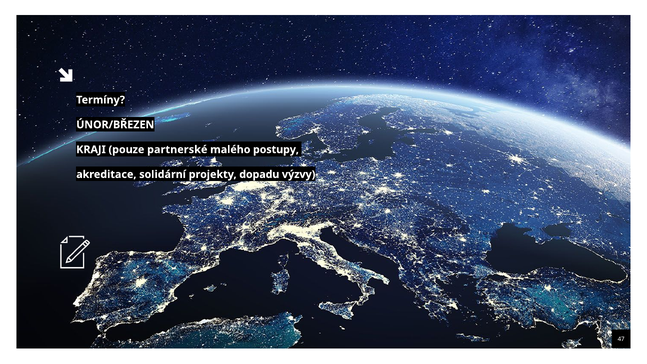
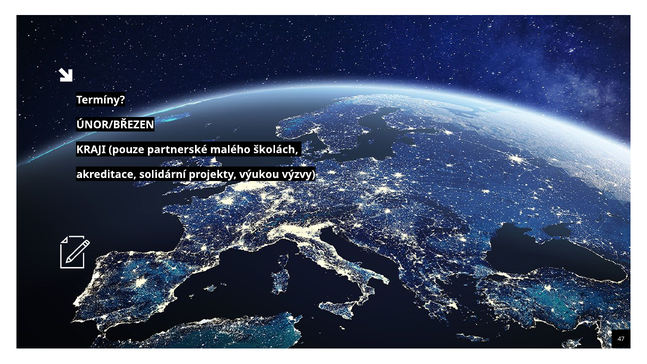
postupy: postupy -> školách
dopadu: dopadu -> výukou
